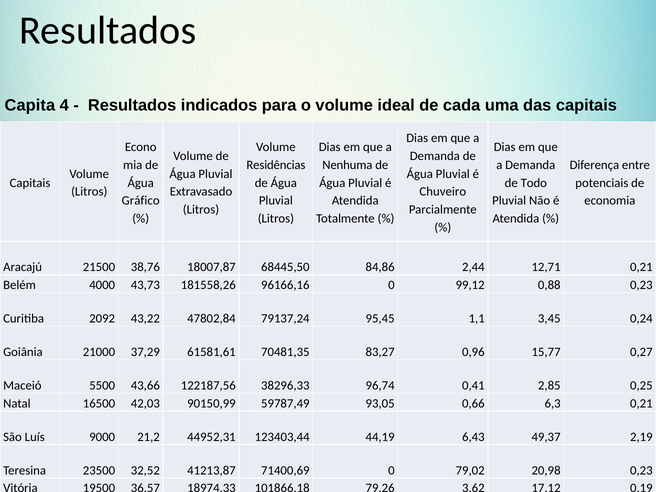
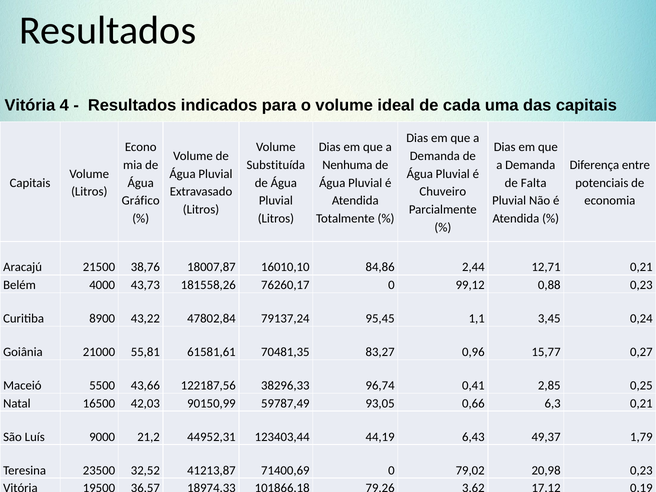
Capita at (30, 105): Capita -> Vitória
Residências: Residências -> Substituída
Todo: Todo -> Falta
68445,50: 68445,50 -> 16010,10
96166,16: 96166,16 -> 76260,17
2092: 2092 -> 8900
37,29: 37,29 -> 55,81
2,19: 2,19 -> 1,79
